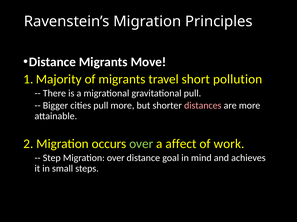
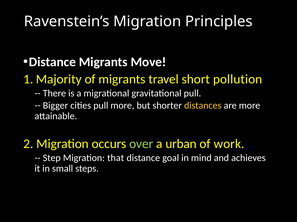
distances colour: pink -> yellow
affect: affect -> urban
Migration over: over -> that
